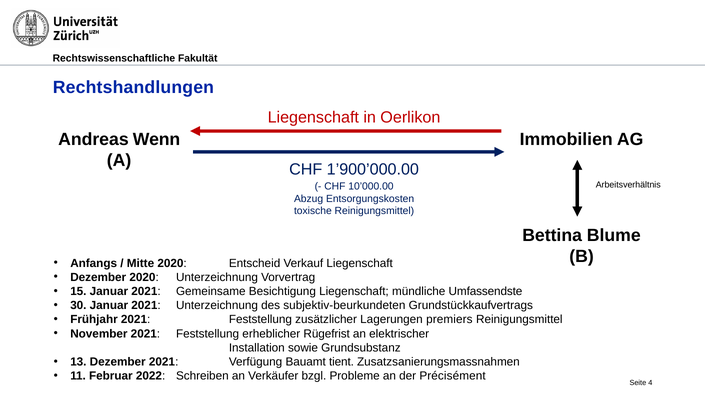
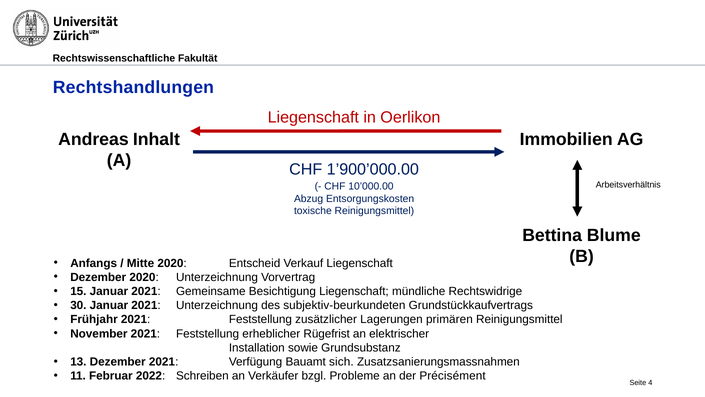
Wenn: Wenn -> Inhalt
Umfassendste: Umfassendste -> Rechtswidrige
premiers: premiers -> primären
tient: tient -> sich
